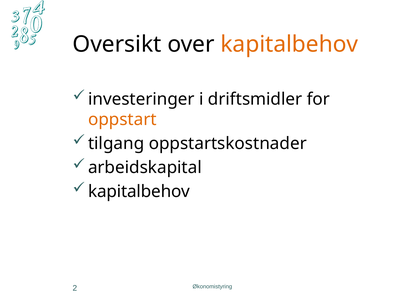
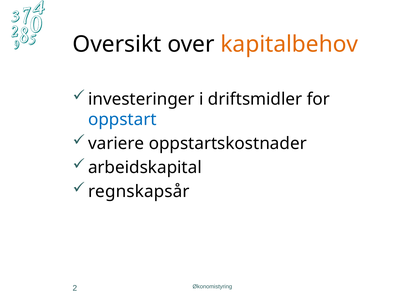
oppstart colour: orange -> blue
tilgang: tilgang -> variere
kapitalbehov at (139, 192): kapitalbehov -> regnskapsår
